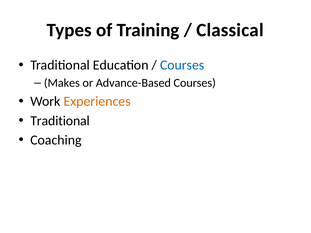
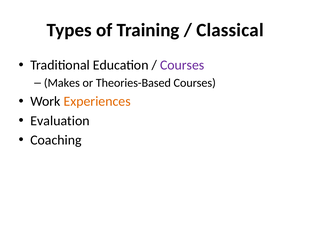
Courses at (182, 65) colour: blue -> purple
Advance-Based: Advance-Based -> Theories-Based
Traditional at (60, 121): Traditional -> Evaluation
